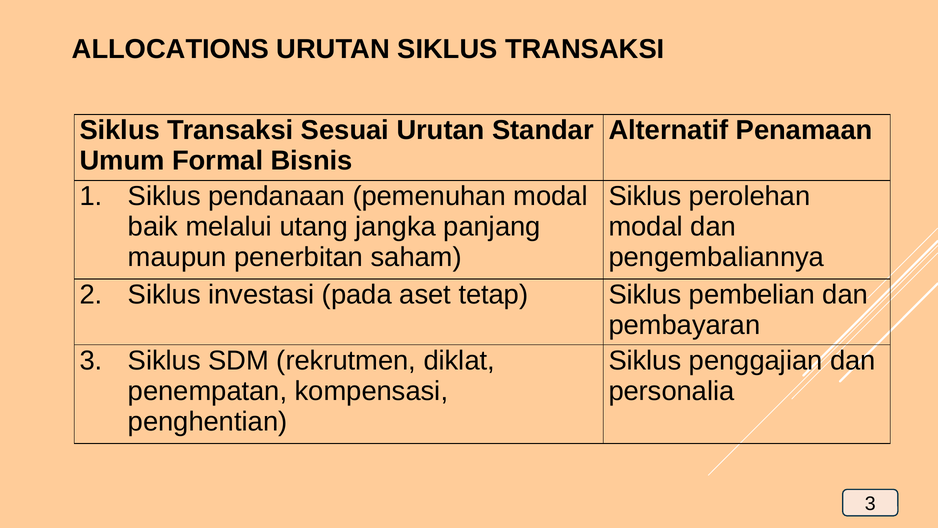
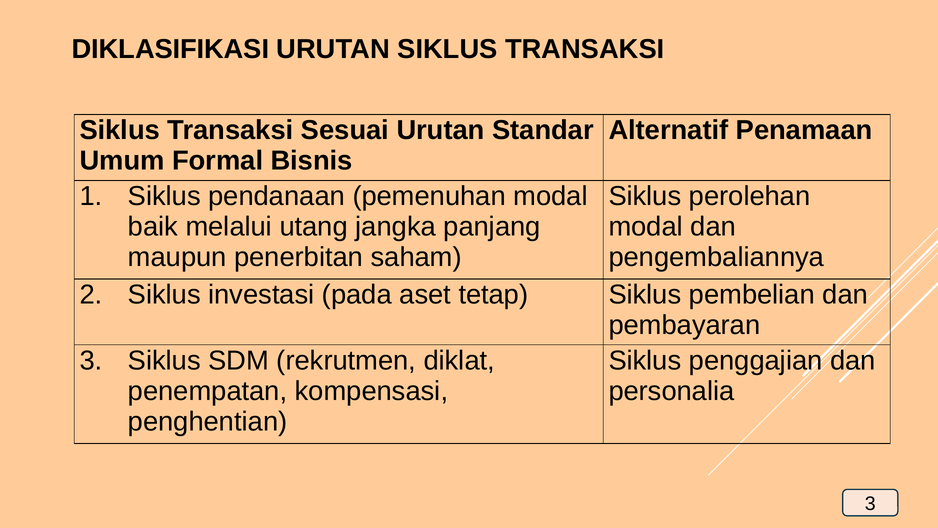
ALLOCATIONS: ALLOCATIONS -> DIKLASIFIKASI
